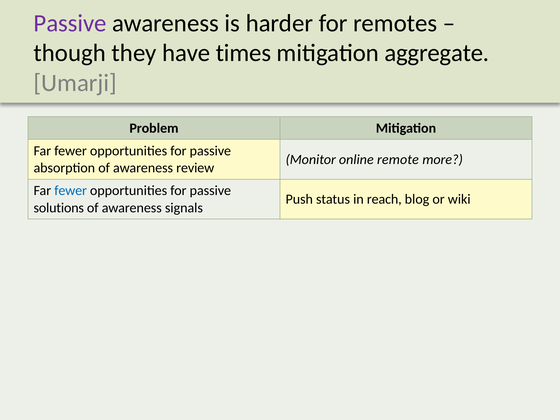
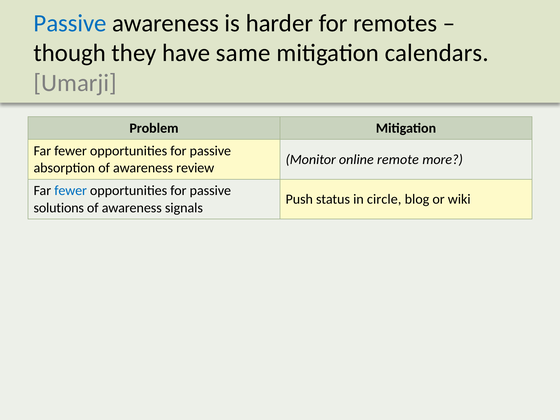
Passive at (70, 23) colour: purple -> blue
times: times -> same
aggregate: aggregate -> calendars
reach: reach -> circle
